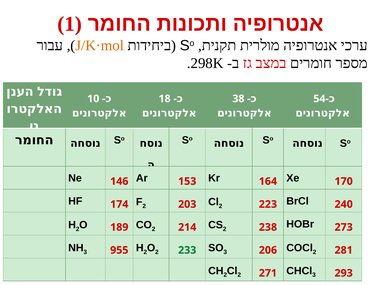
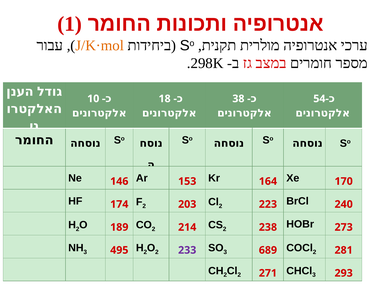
955: 955 -> 495
233 colour: green -> purple
206: 206 -> 689
